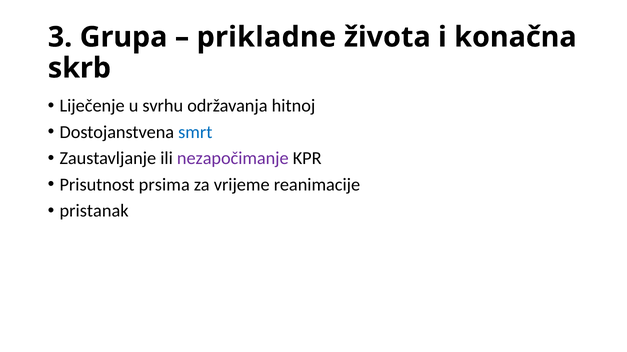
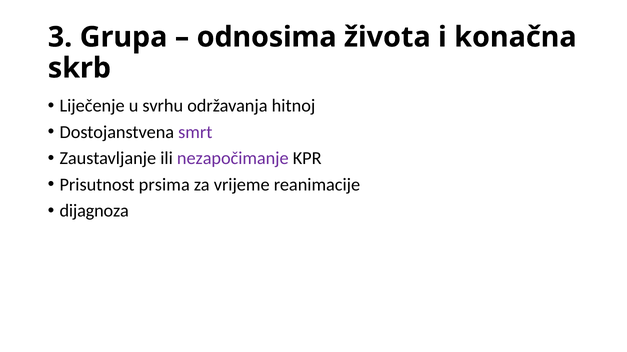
prikladne: prikladne -> odnosima
smrt colour: blue -> purple
pristanak: pristanak -> dijagnoza
